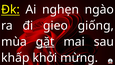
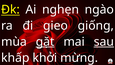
sau underline: none -> present
